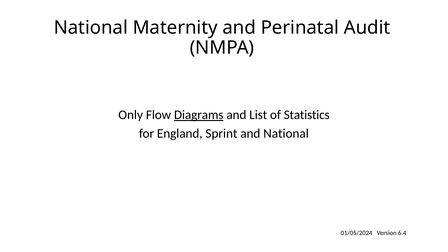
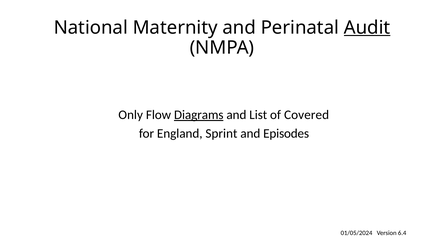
Audit underline: none -> present
Statistics: Statistics -> Covered
and National: National -> Episodes
